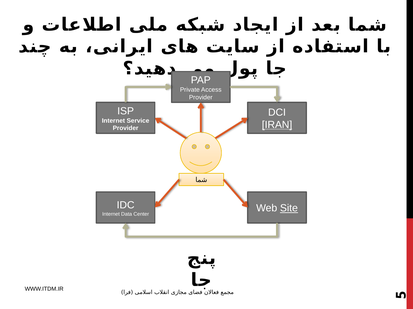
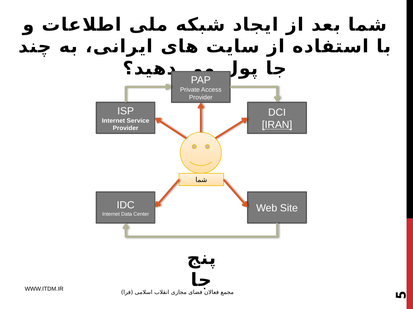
Site underline: present -> none
